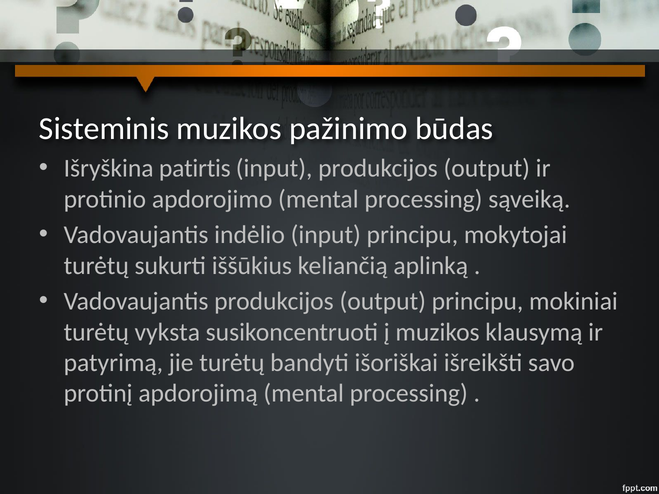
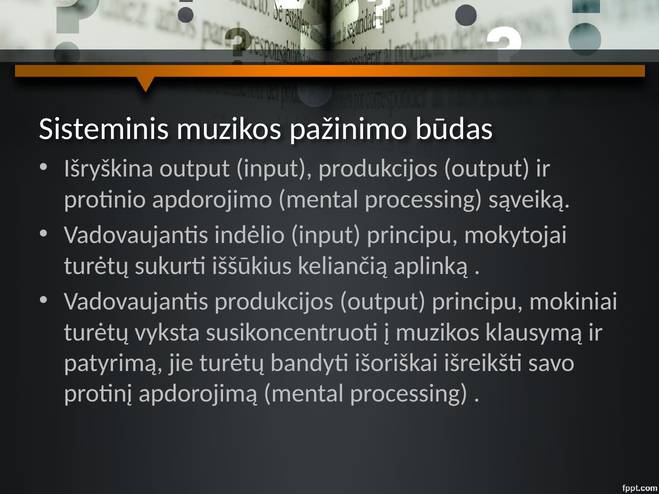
Išryškina patirtis: patirtis -> output
